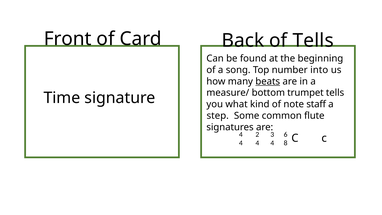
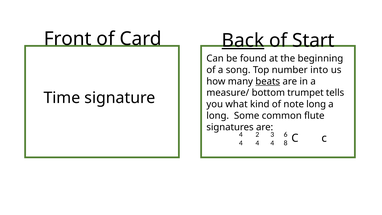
Back underline: none -> present
of Tells: Tells -> Start
note staff: staff -> long
step at (218, 116): step -> long
